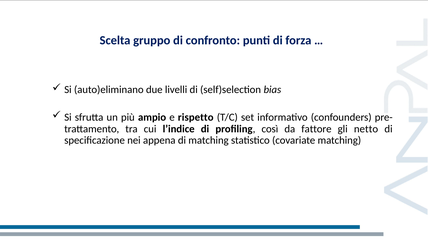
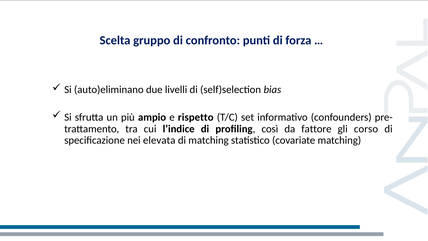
netto: netto -> corso
appena: appena -> elevata
